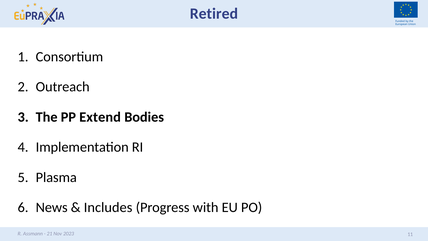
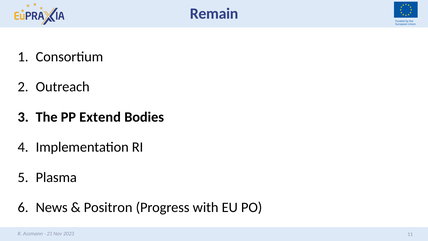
Retired: Retired -> Remain
Includes: Includes -> Positron
